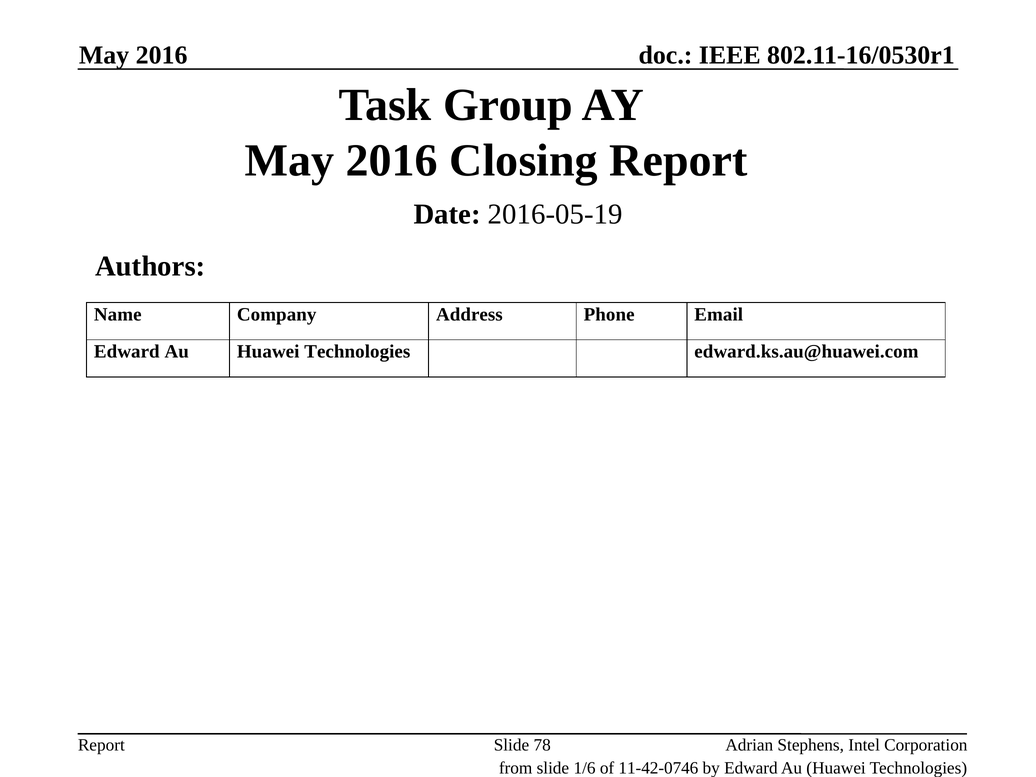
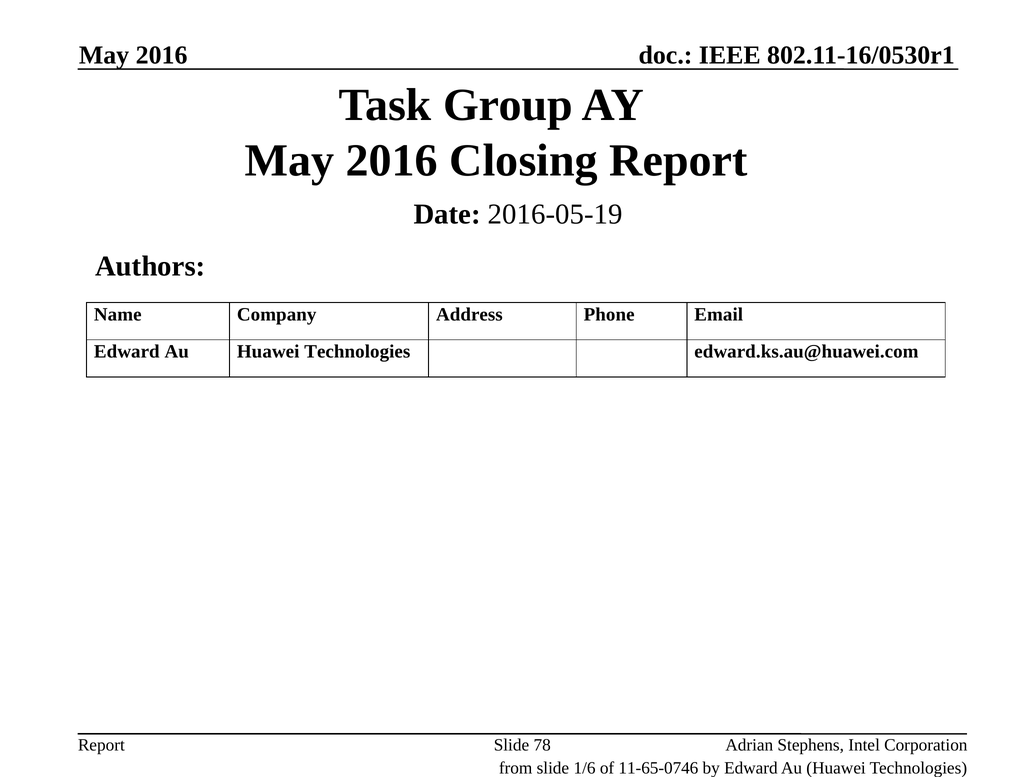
11-42-0746: 11-42-0746 -> 11-65-0746
